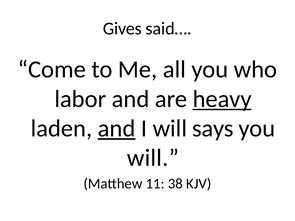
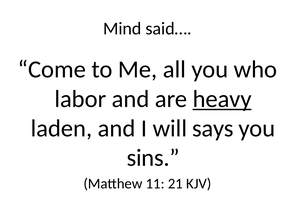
Gives: Gives -> Mind
and at (117, 129) underline: present -> none
will at (153, 158): will -> sins
38: 38 -> 21
